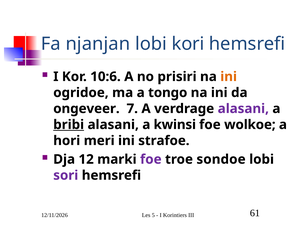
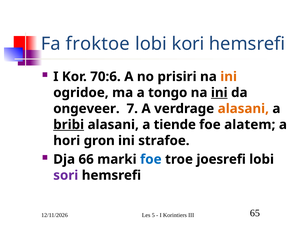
njanjan: njanjan -> froktoe
10:6: 10:6 -> 70:6
ini at (219, 93) underline: none -> present
alasani at (243, 109) colour: purple -> orange
kwinsi: kwinsi -> tiende
wolkoe: wolkoe -> alatem
meri: meri -> gron
12: 12 -> 66
foe at (151, 160) colour: purple -> blue
sondoe: sondoe -> joesrefi
61: 61 -> 65
